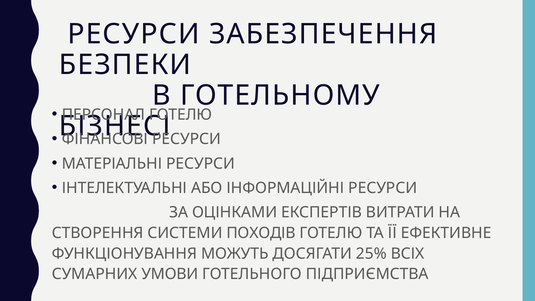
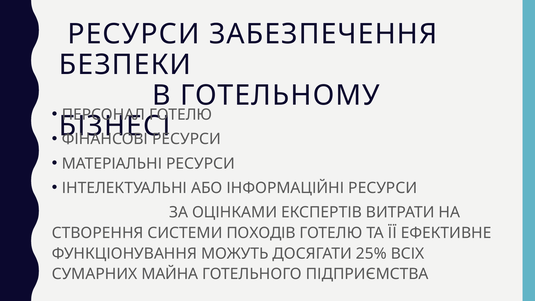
УМОВИ: УМОВИ -> МАЙНА
